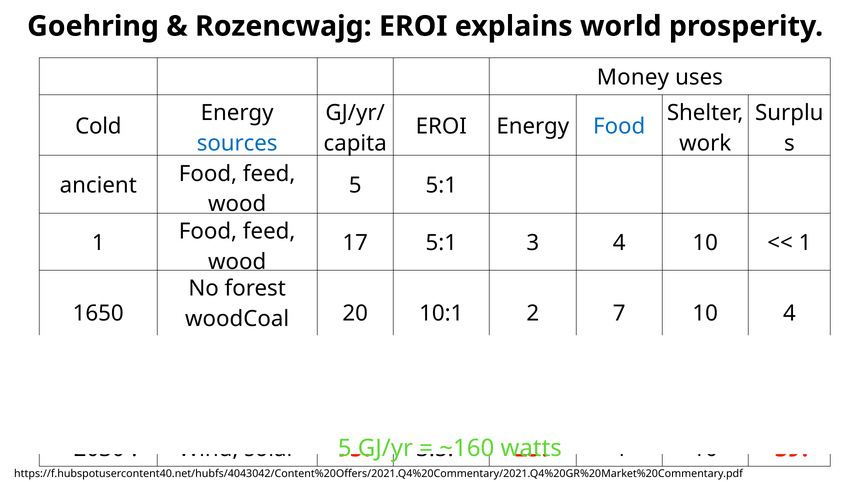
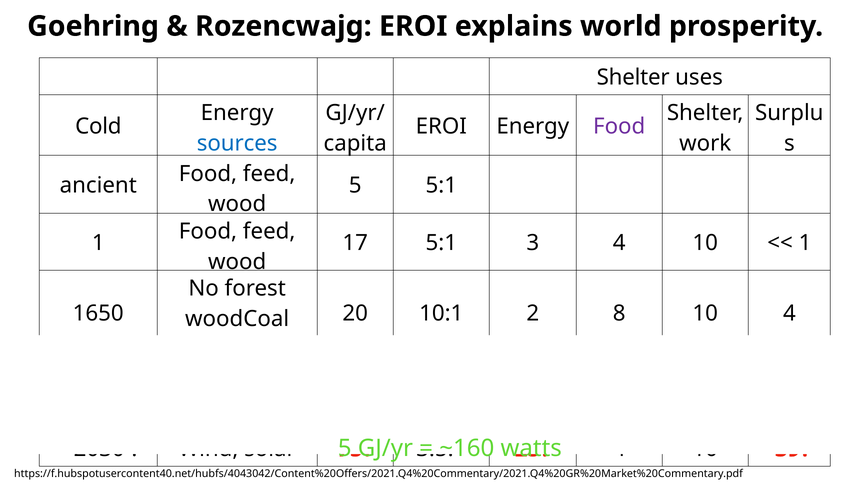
Money at (633, 77): Money -> Shelter
Food at (619, 126) colour: blue -> purple
7: 7 -> 8
